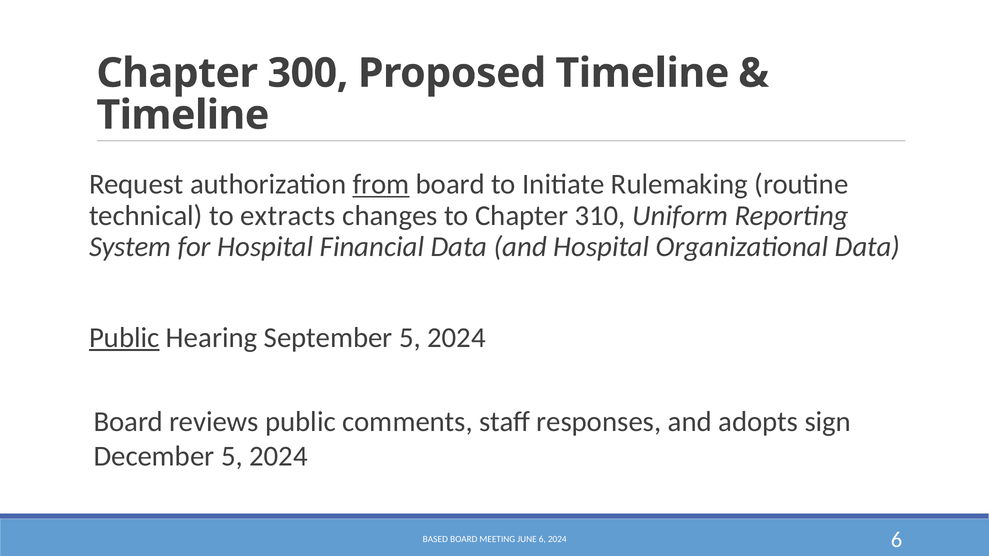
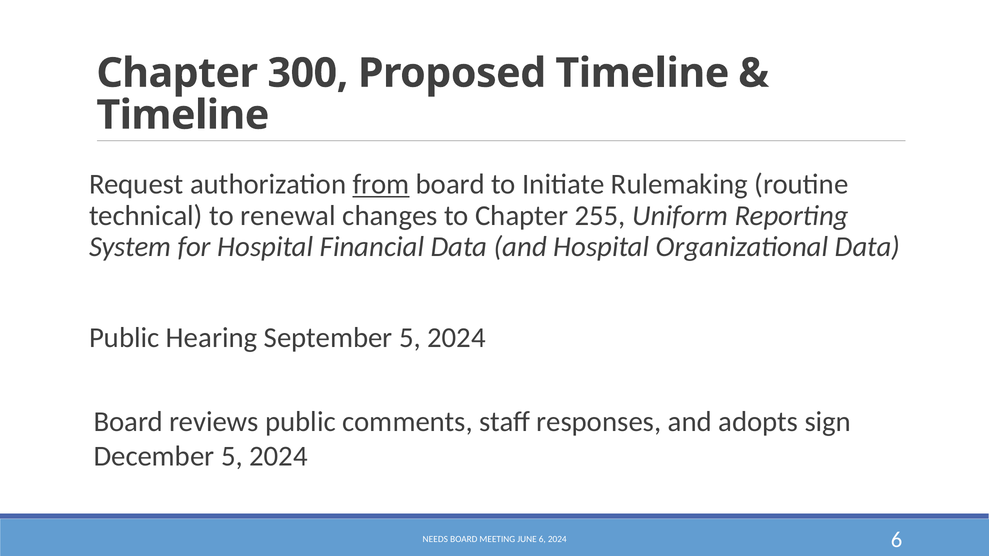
extracts: extracts -> renewal
310: 310 -> 255
Public at (124, 338) underline: present -> none
BASED: BASED -> NEEDS
